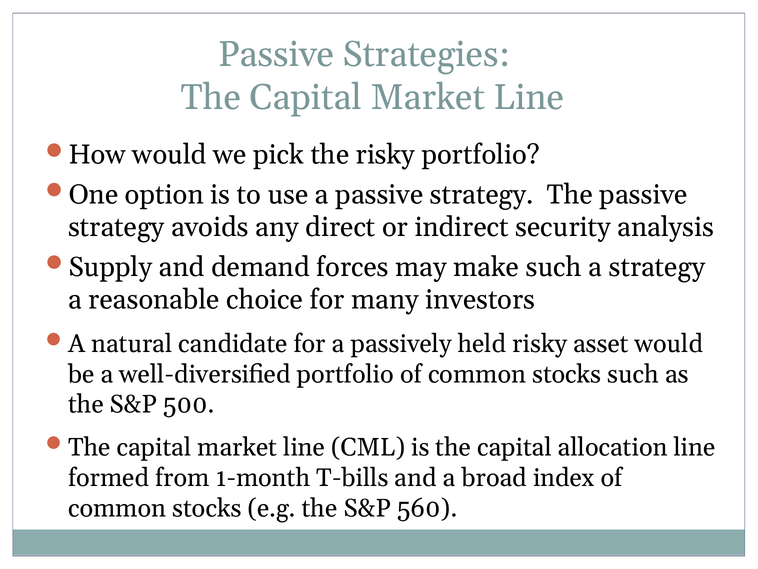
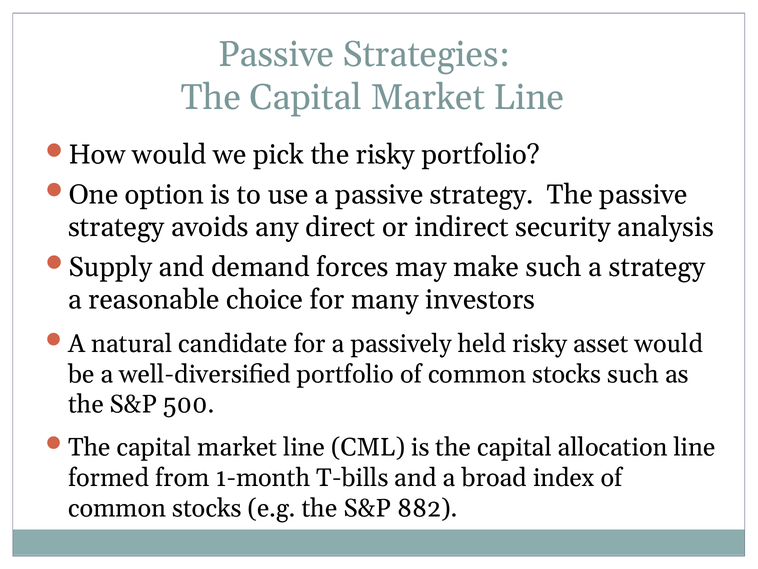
560: 560 -> 882
